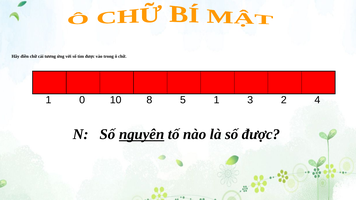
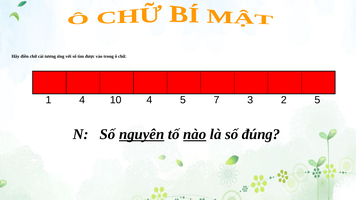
1 0: 0 -> 4
10 8: 8 -> 4
5 1: 1 -> 7
2 4: 4 -> 5
nào underline: none -> present
số được: được -> đúng
